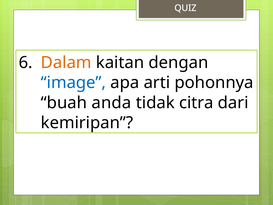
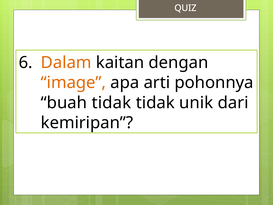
image colour: blue -> orange
buah anda: anda -> tidak
citra: citra -> unik
